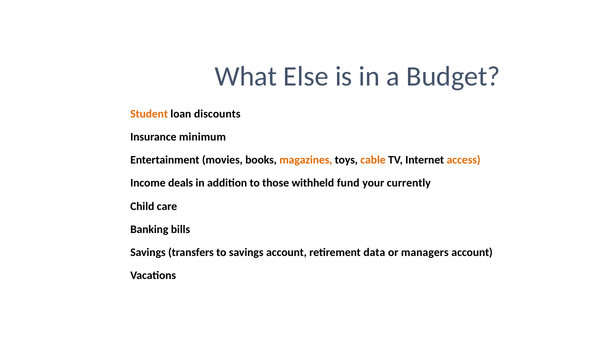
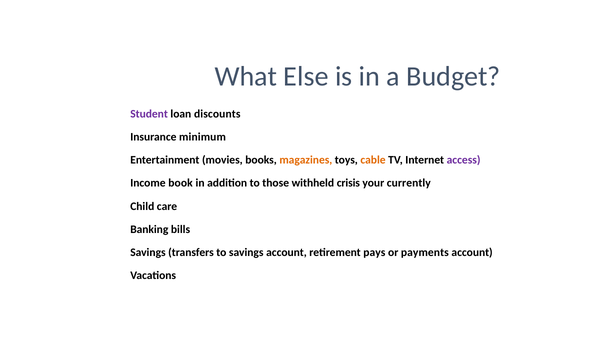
Student colour: orange -> purple
access colour: orange -> purple
deals: deals -> book
fund: fund -> crisis
data: data -> pays
managers: managers -> payments
